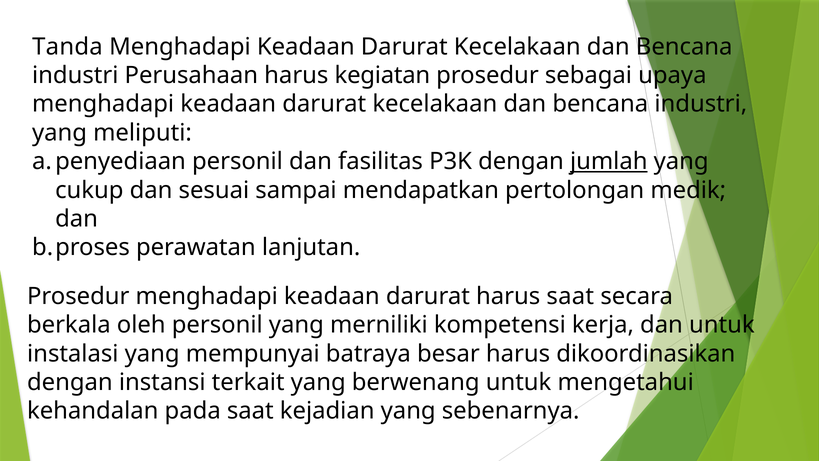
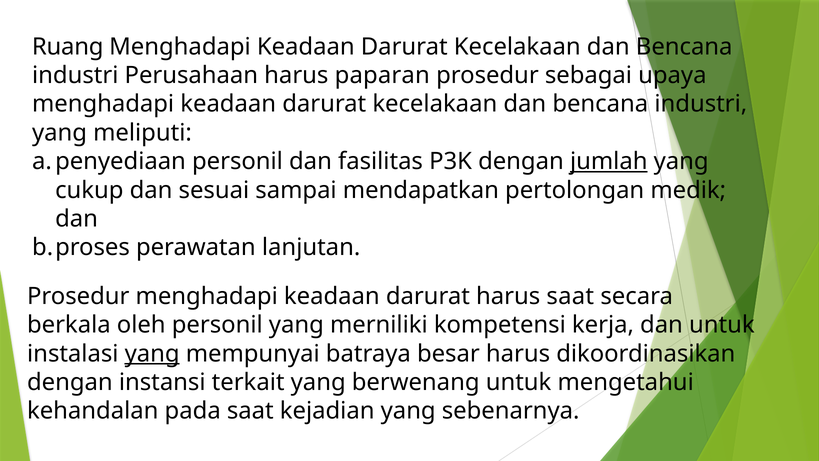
Tanda: Tanda -> Ruang
kegiatan: kegiatan -> paparan
yang at (152, 353) underline: none -> present
